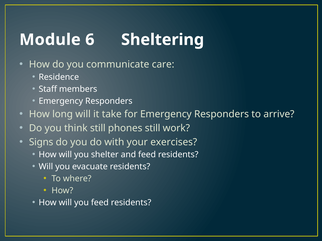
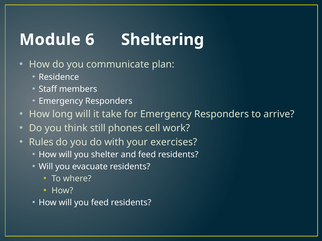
care: care -> plan
phones still: still -> cell
Signs: Signs -> Rules
